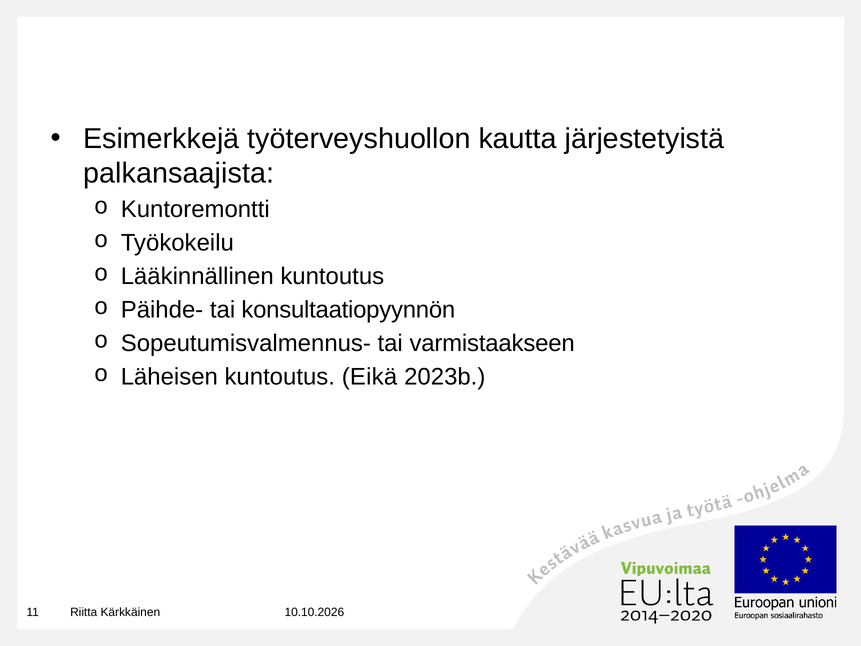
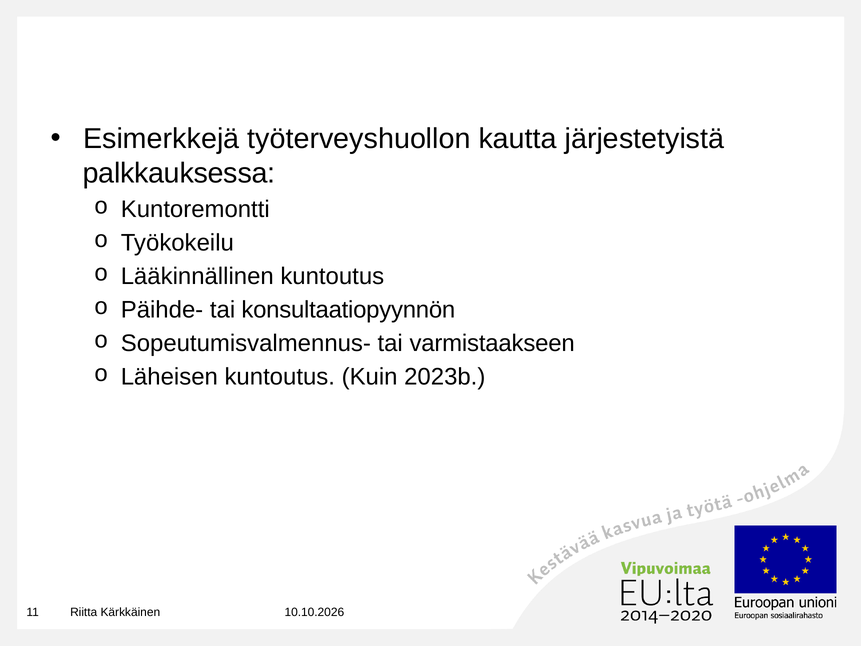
palkansaajista: palkansaajista -> palkkauksessa
Eikä: Eikä -> Kuin
